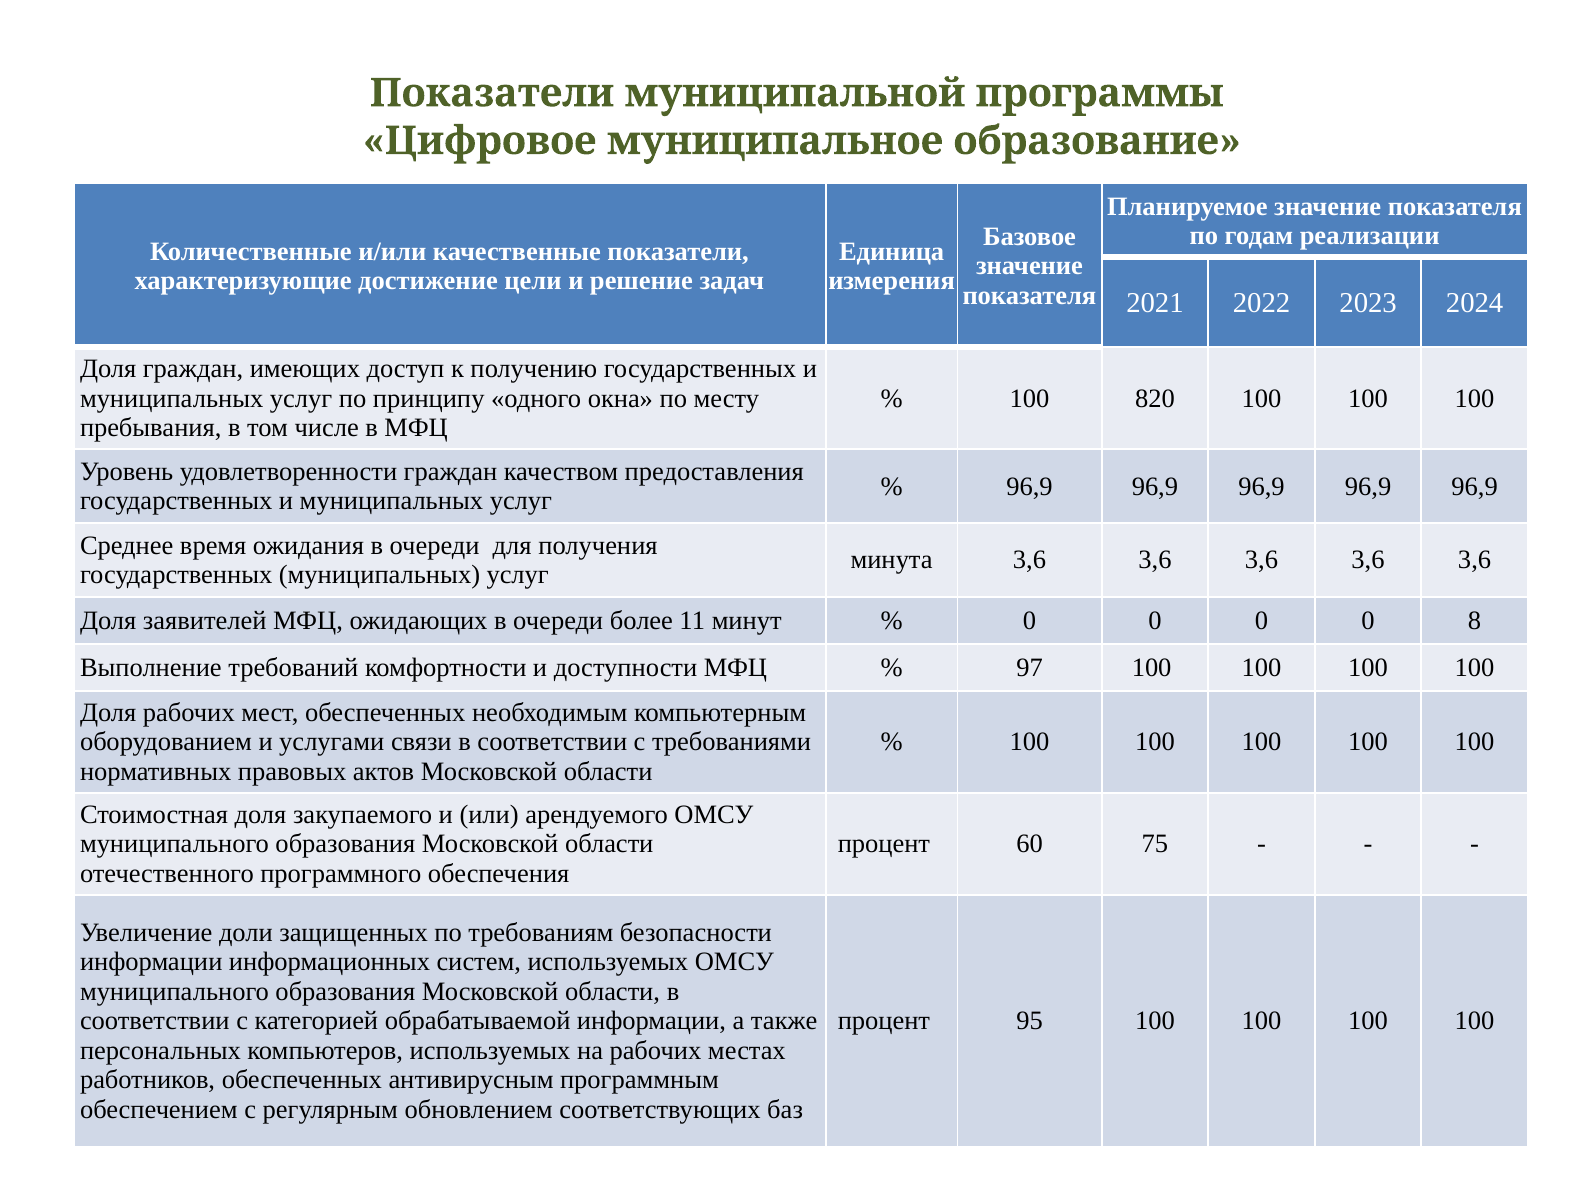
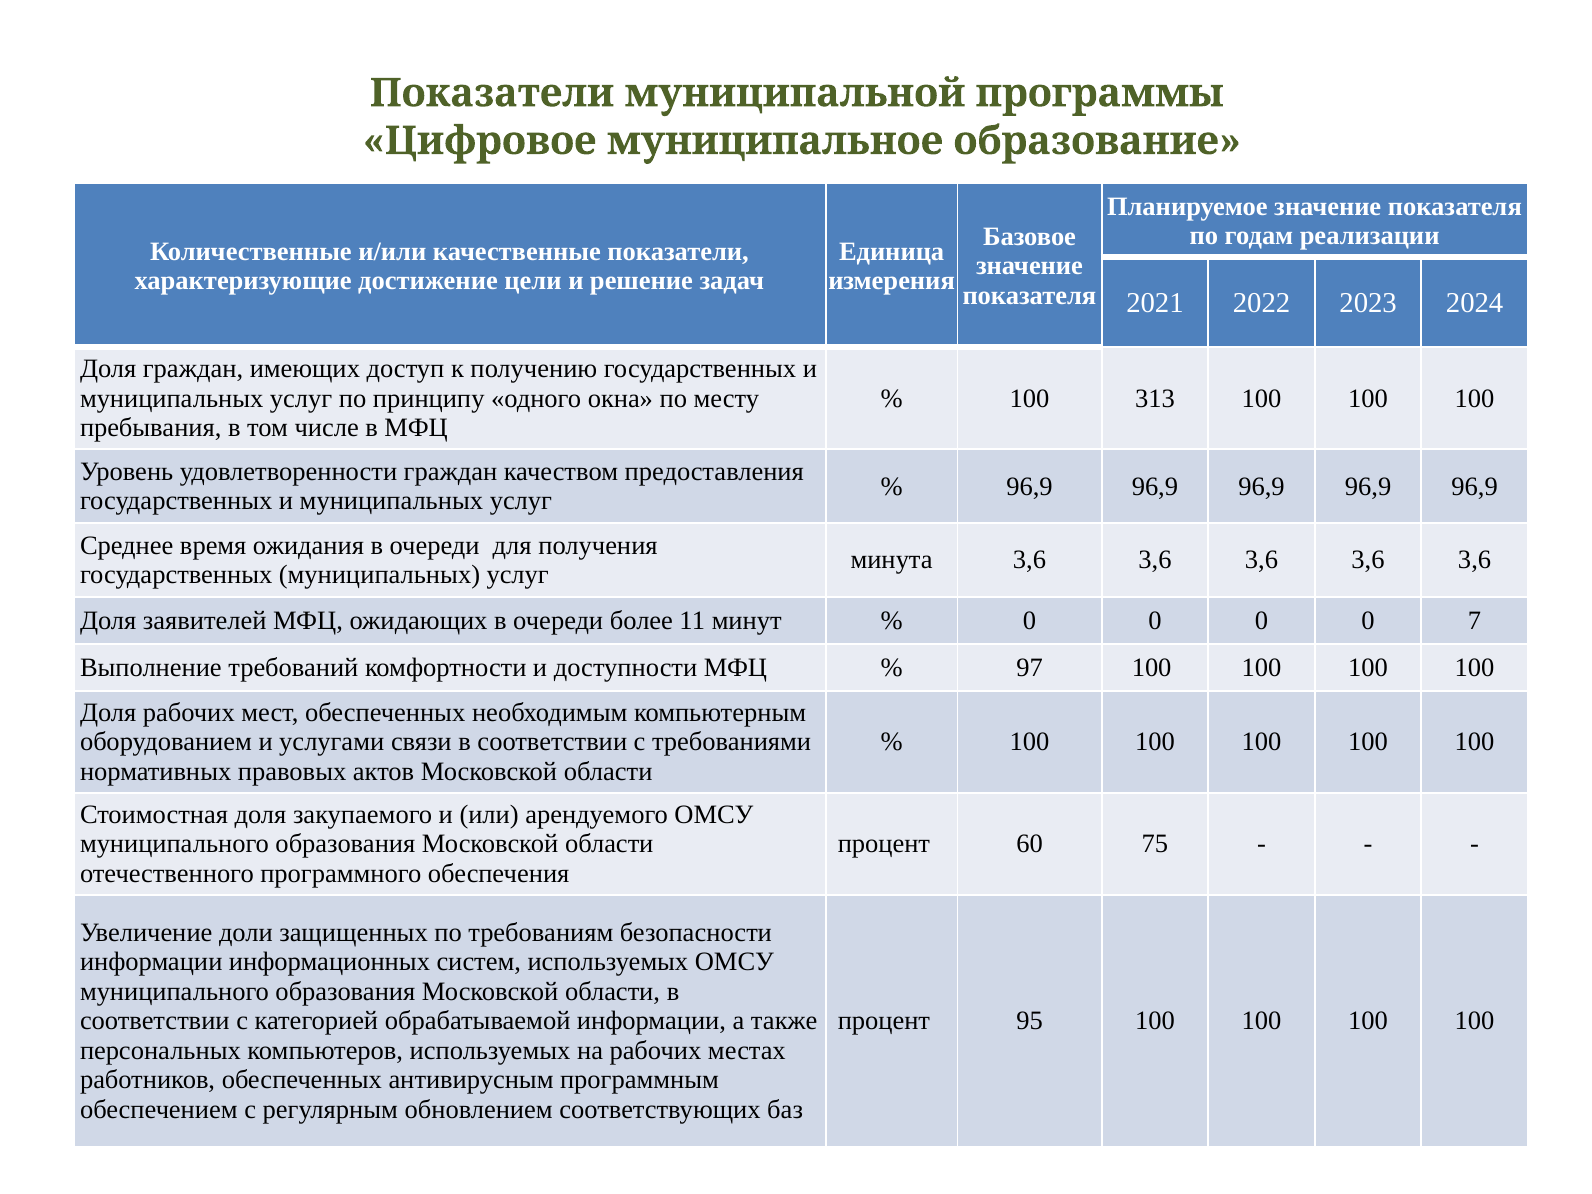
820: 820 -> 313
8: 8 -> 7
